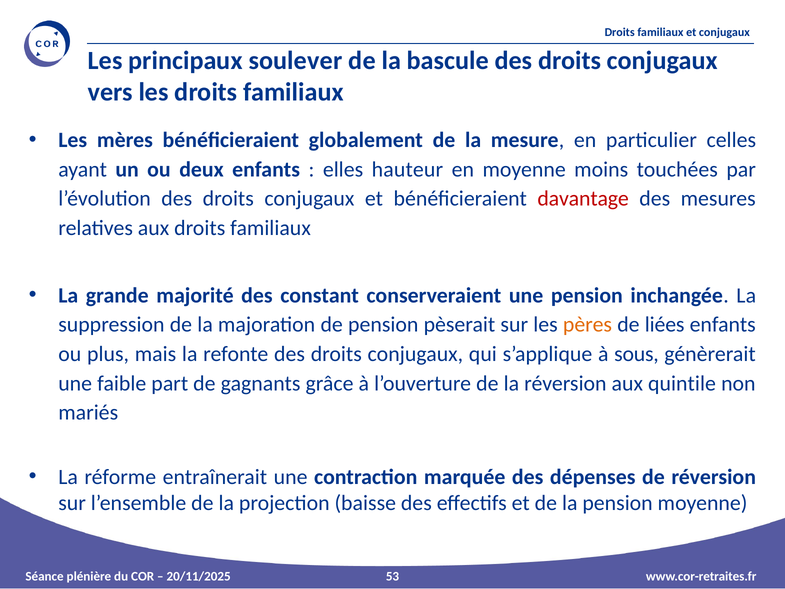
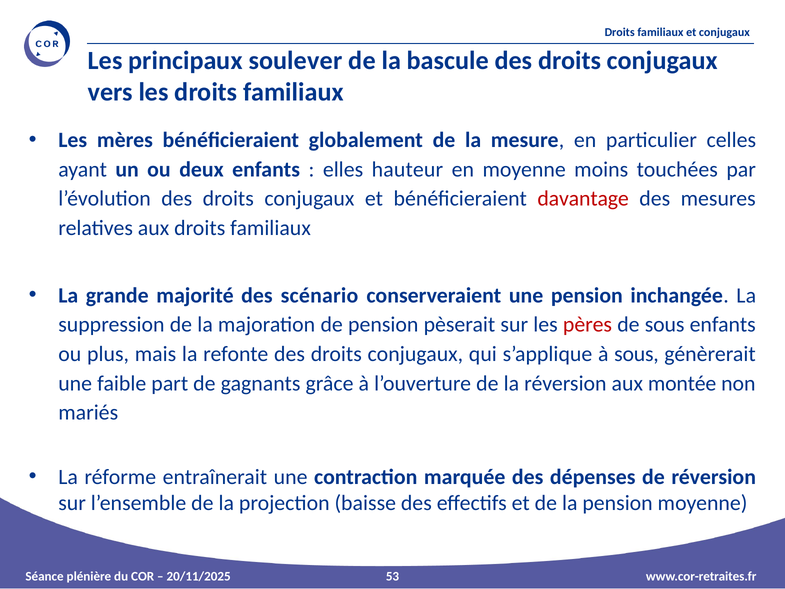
constant: constant -> scénario
pères colour: orange -> red
de liées: liées -> sous
quintile: quintile -> montée
